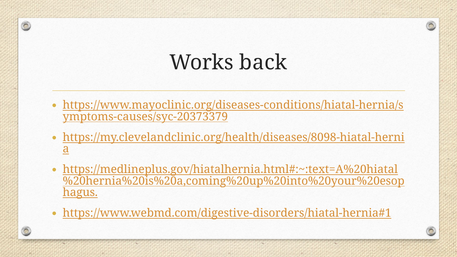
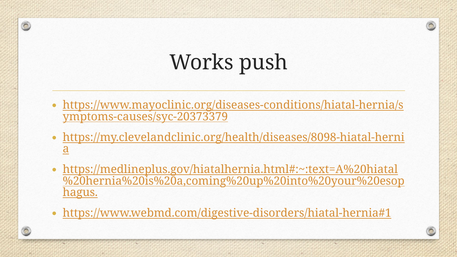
back: back -> push
